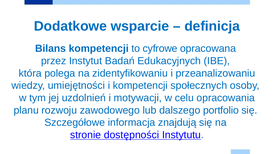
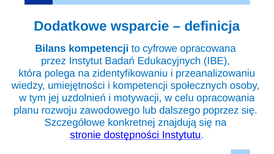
portfolio: portfolio -> poprzez
informacja: informacja -> konkretnej
